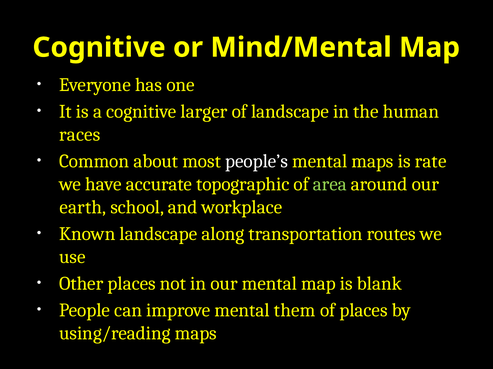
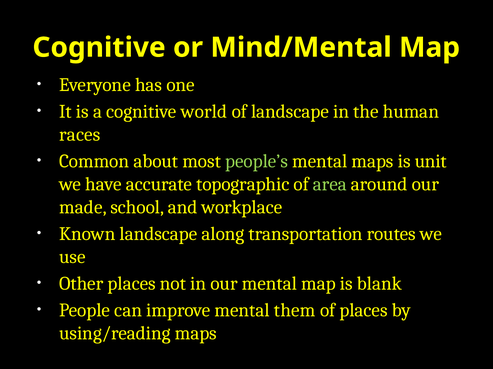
larger: larger -> world
people’s colour: white -> light green
rate: rate -> unit
earth: earth -> made
